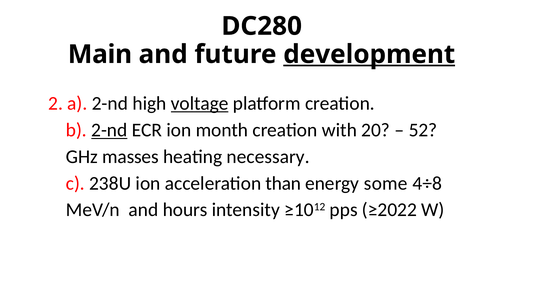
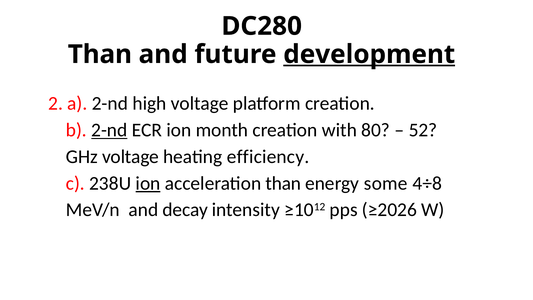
Main at (100, 54): Main -> Than
voltage at (200, 103) underline: present -> none
20: 20 -> 80
GHz masses: masses -> voltage
necessary: necessary -> efficiency
ion at (148, 183) underline: none -> present
hours: hours -> decay
≥2022: ≥2022 -> ≥2026
